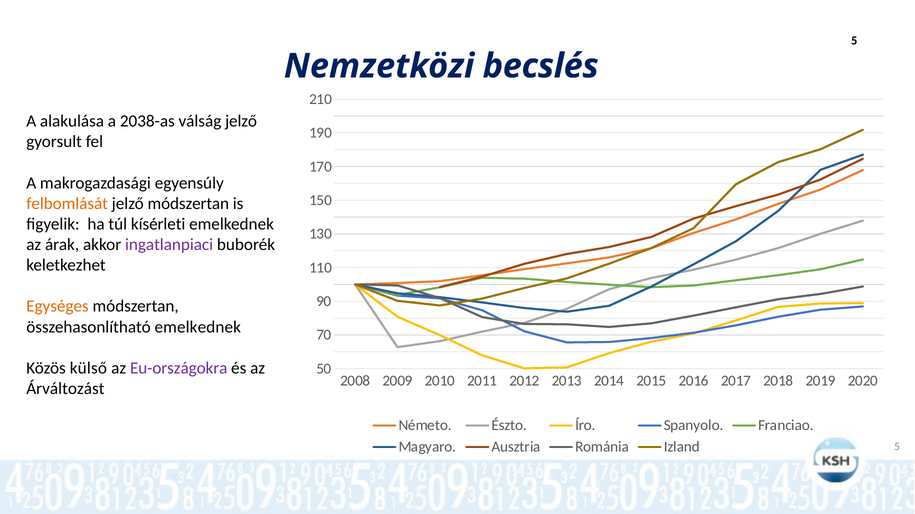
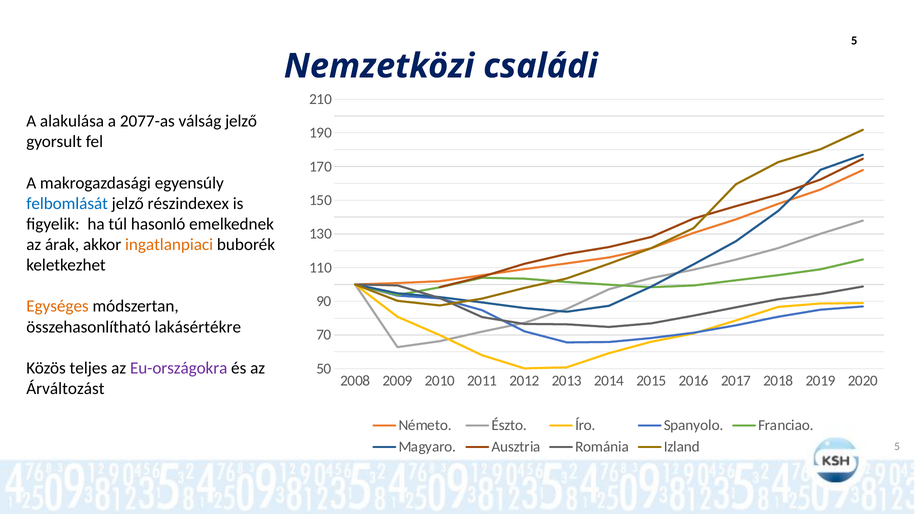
becslés: becslés -> családi
2038-as: 2038-as -> 2077-as
felbomlását colour: orange -> blue
jelző módszertan: módszertan -> részindexex
kísérleti: kísérleti -> hasonló
ingatlanpiaci colour: purple -> orange
összehasonlítható emelkednek: emelkednek -> lakásértékre
külső: külső -> teljes
